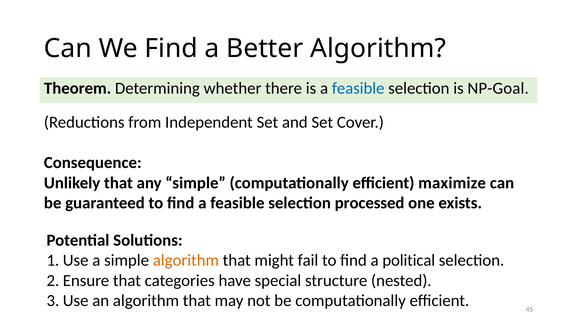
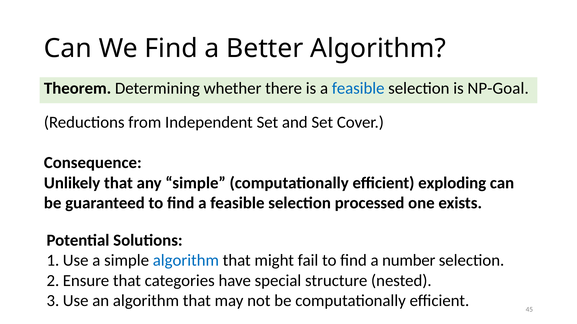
maximize: maximize -> exploding
algorithm at (186, 261) colour: orange -> blue
political: political -> number
